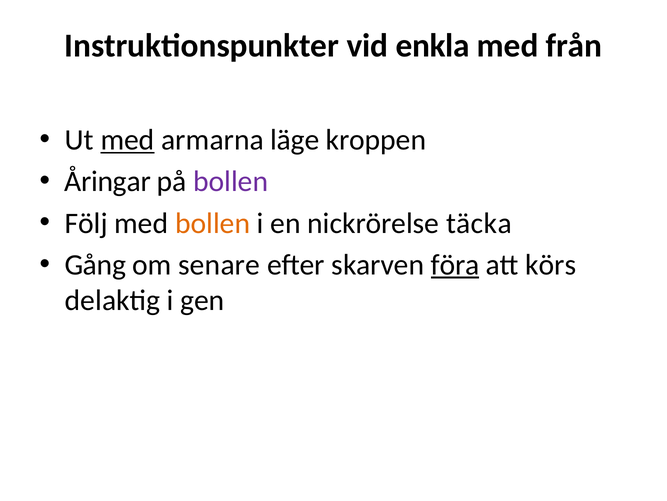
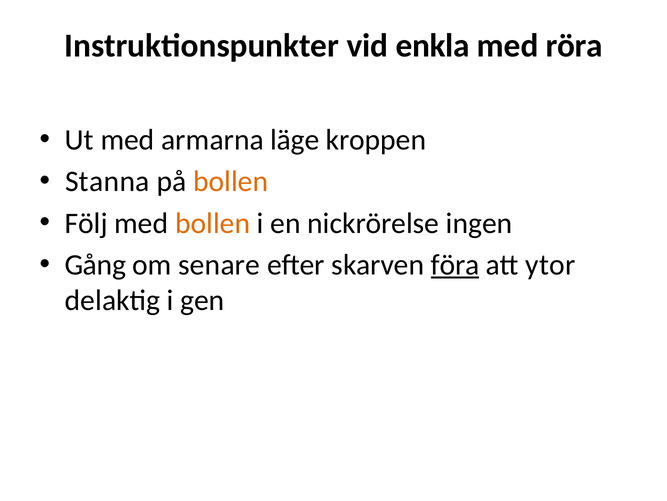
från: från -> röra
med at (128, 140) underline: present -> none
Åringar: Åringar -> Stanna
bollen at (231, 181) colour: purple -> orange
täcka: täcka -> ingen
körs: körs -> ytor
